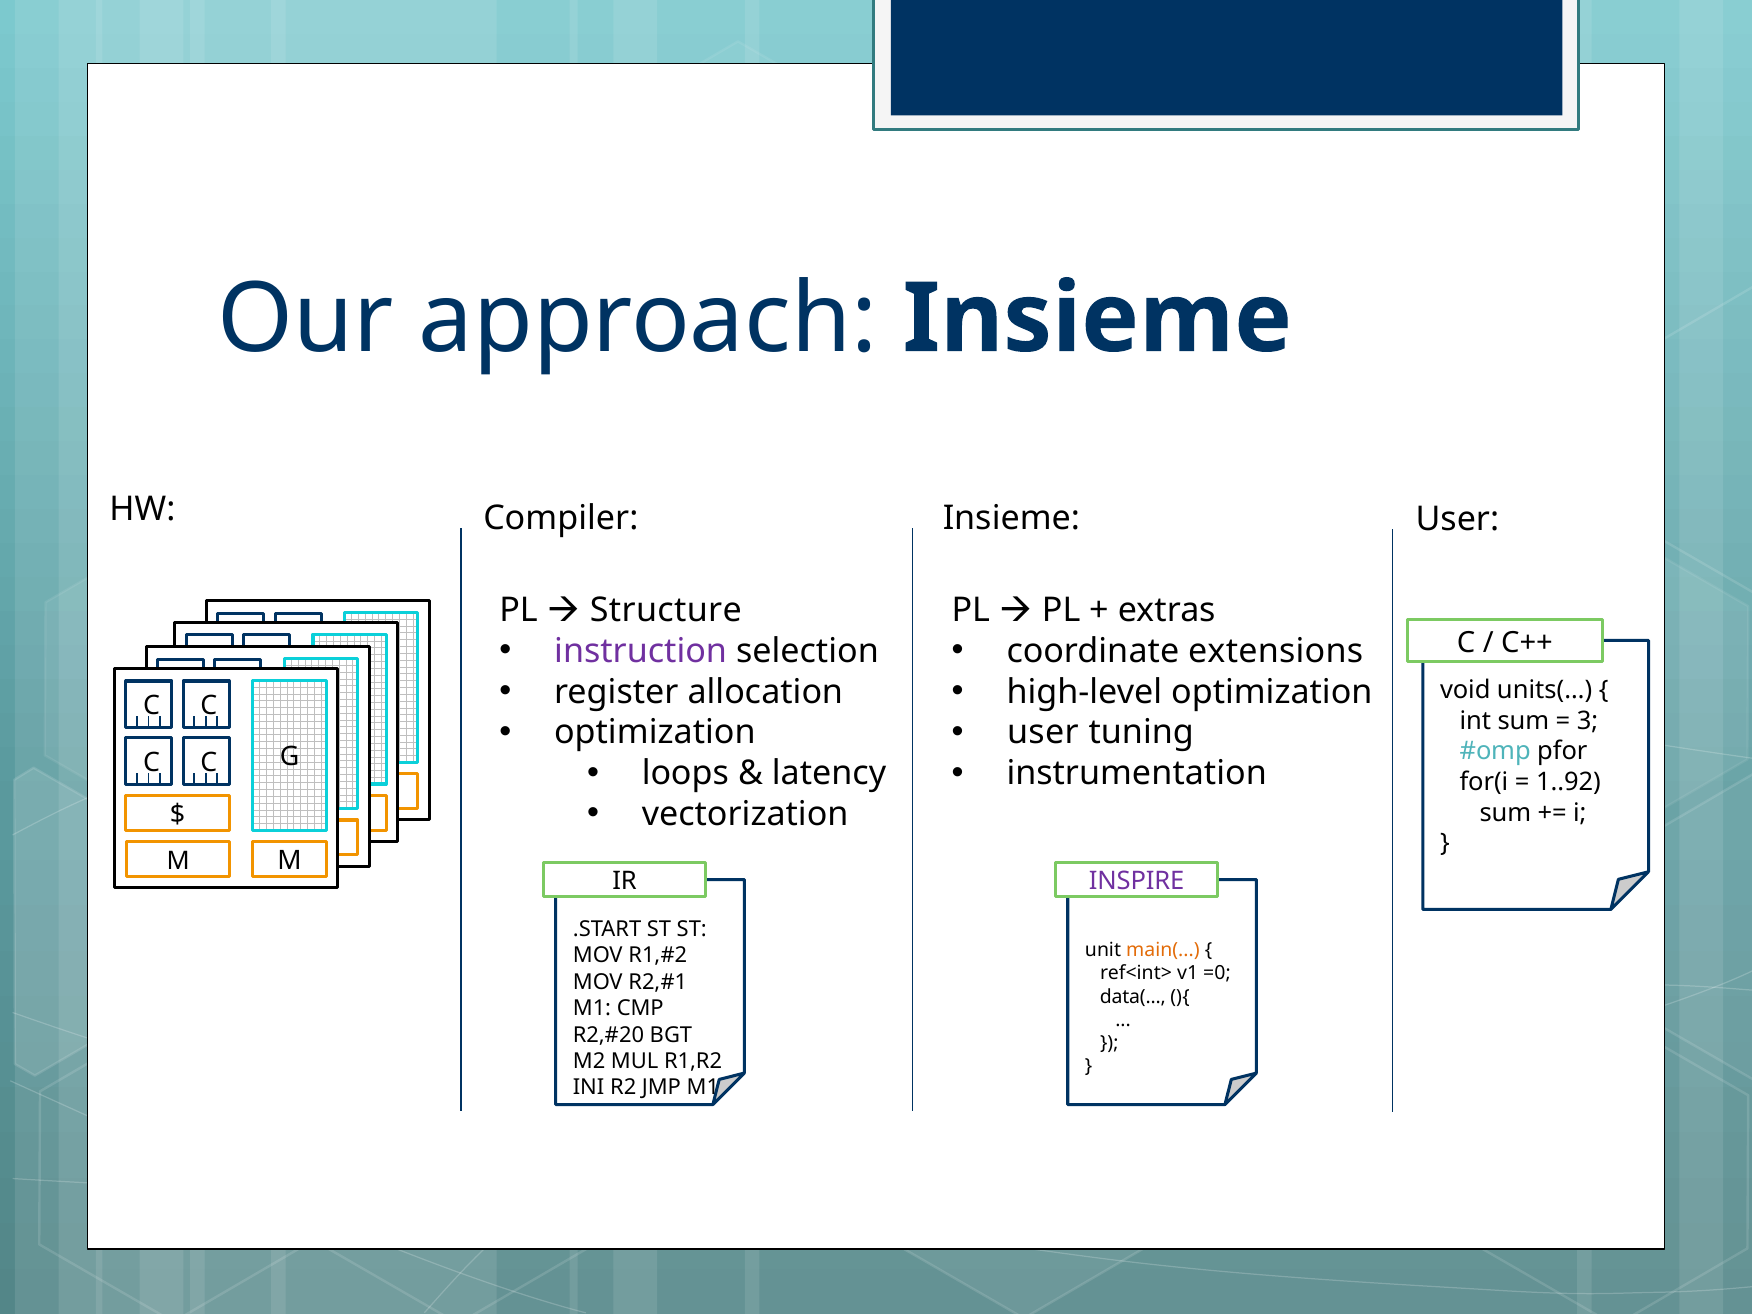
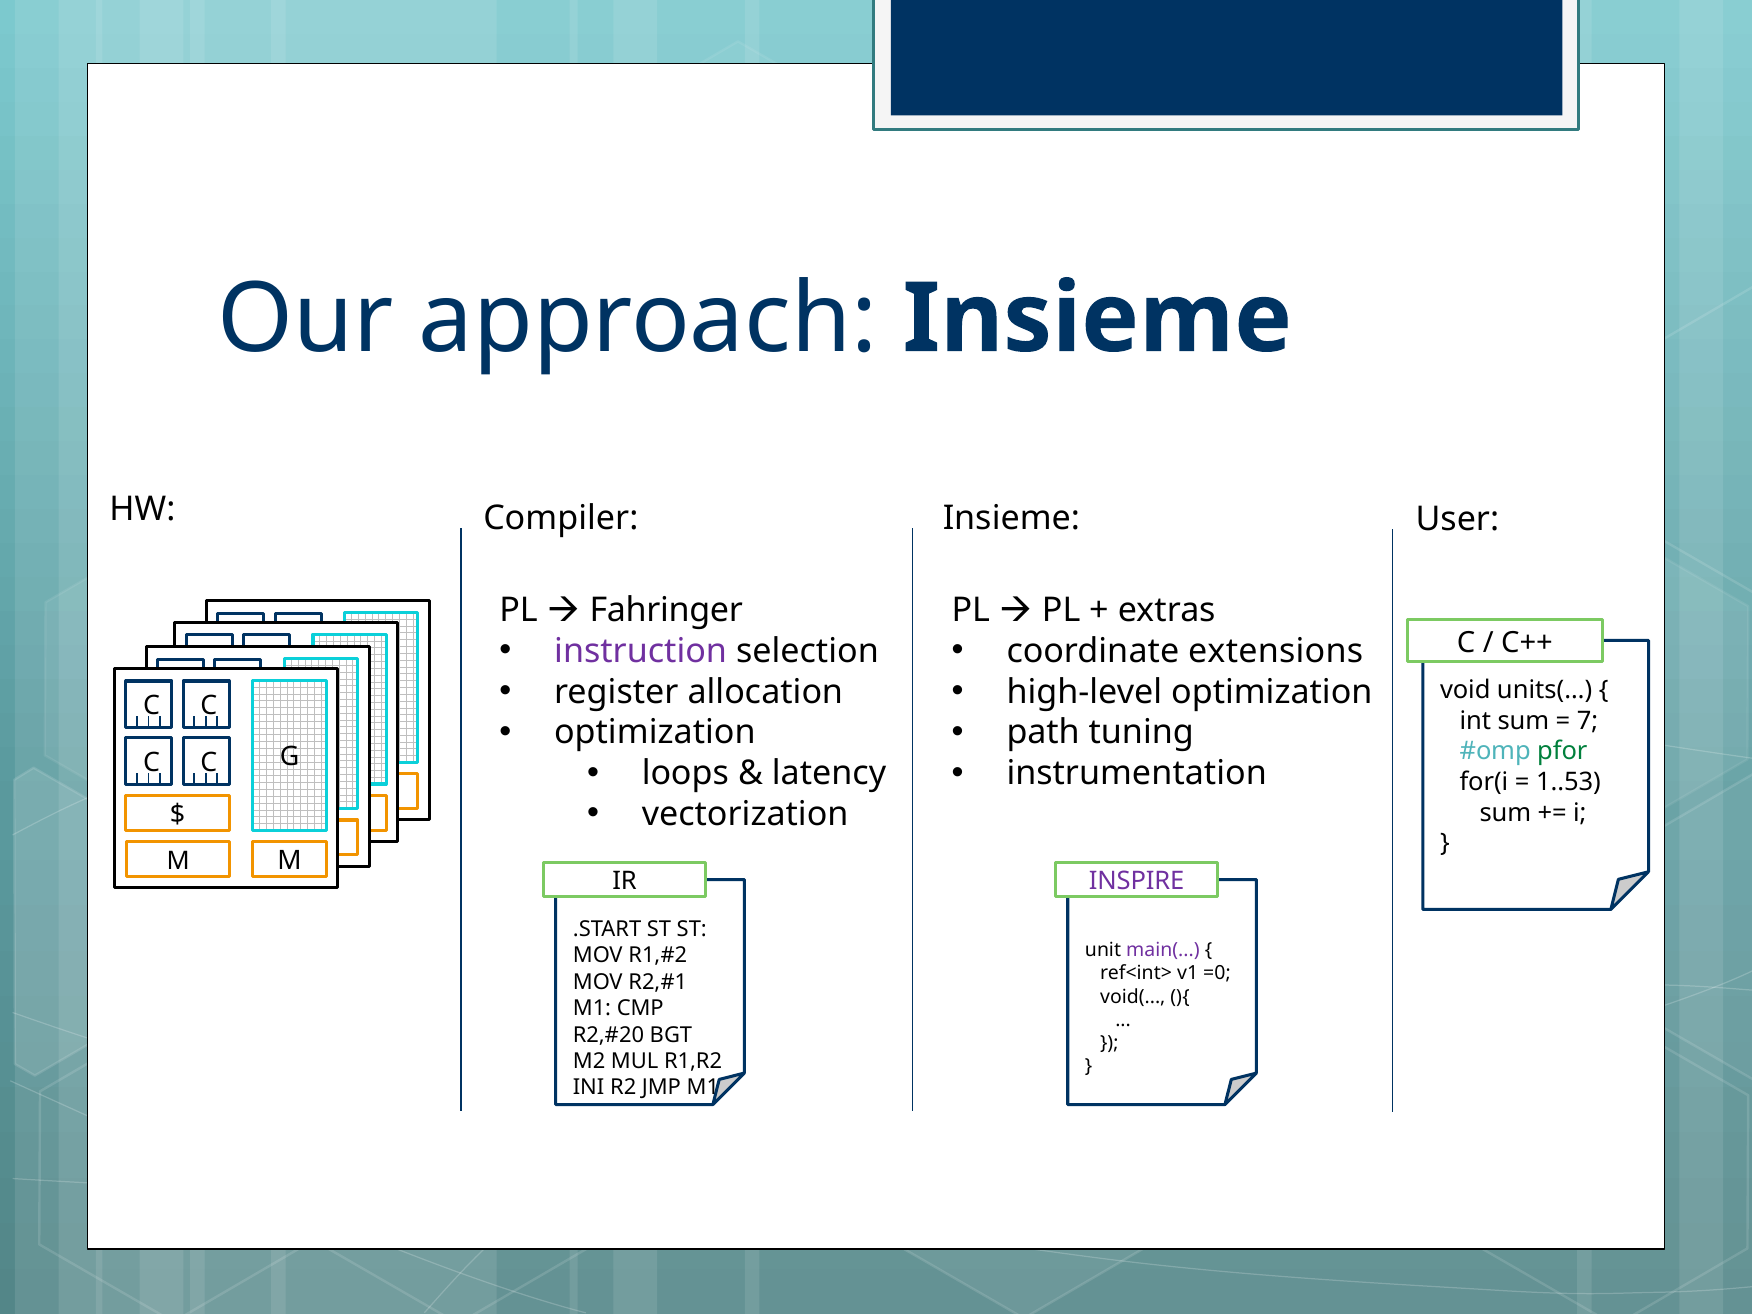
Structure: Structure -> Fahringer
3: 3 -> 7
user at (1043, 733): user -> path
pfor colour: black -> green
1..92: 1..92 -> 1..53
main( colour: orange -> purple
data(: data( -> void(
